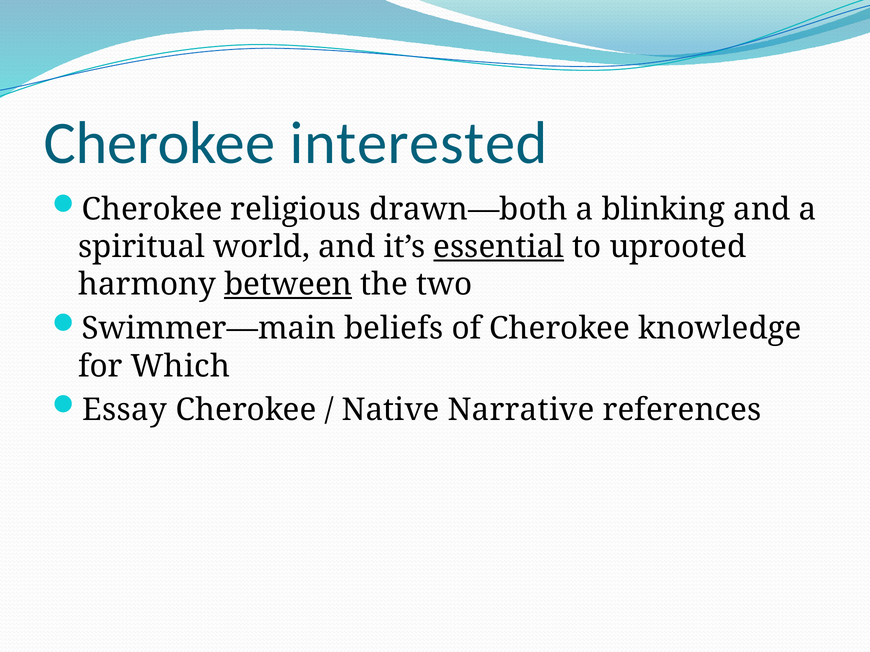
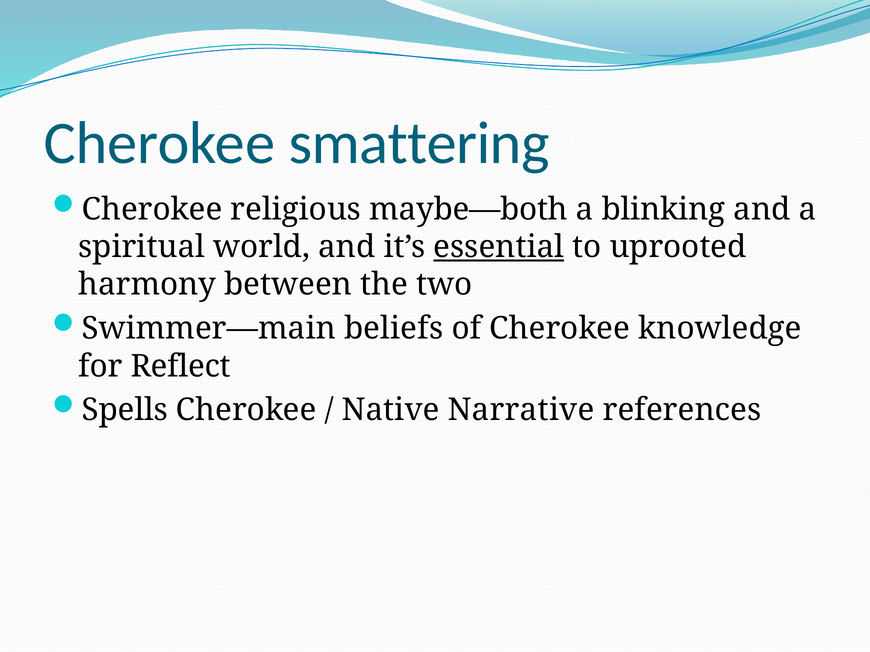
interested: interested -> smattering
drawn—both: drawn—both -> maybe—both
between underline: present -> none
Which: Which -> Reflect
Essay: Essay -> Spells
